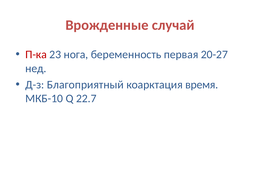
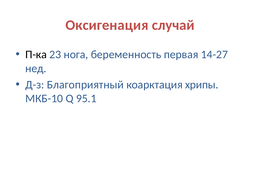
Врожденные: Врожденные -> Оксигенация
П-ка colour: red -> black
20-27: 20-27 -> 14-27
время: время -> хрипы
22.7: 22.7 -> 95.1
